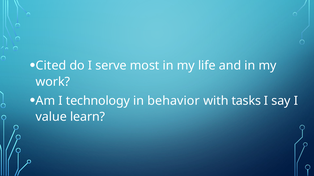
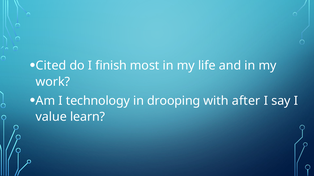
serve: serve -> finish
behavior: behavior -> drooping
tasks: tasks -> after
